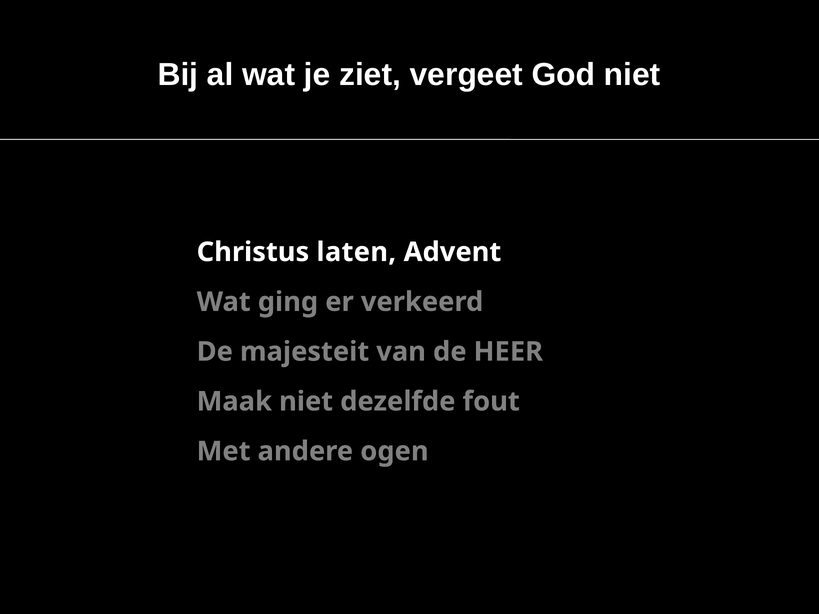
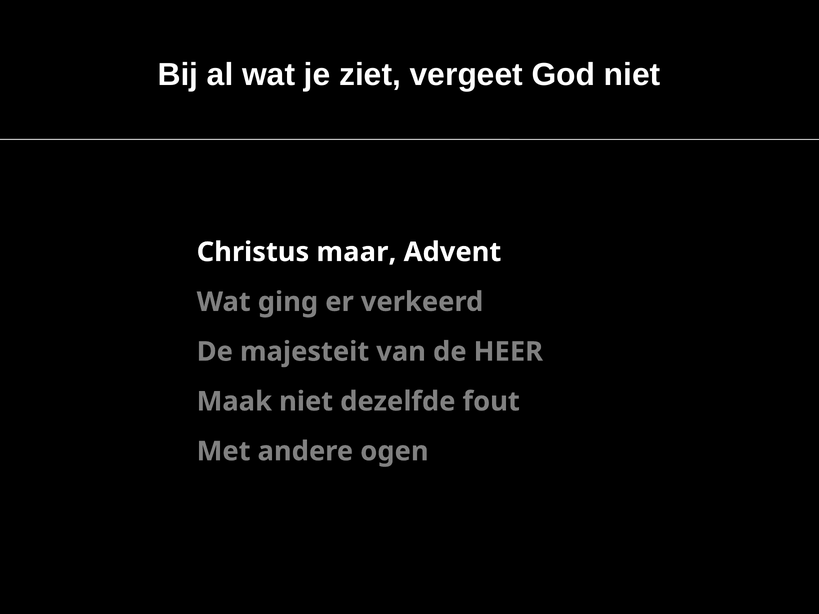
laten: laten -> maar
